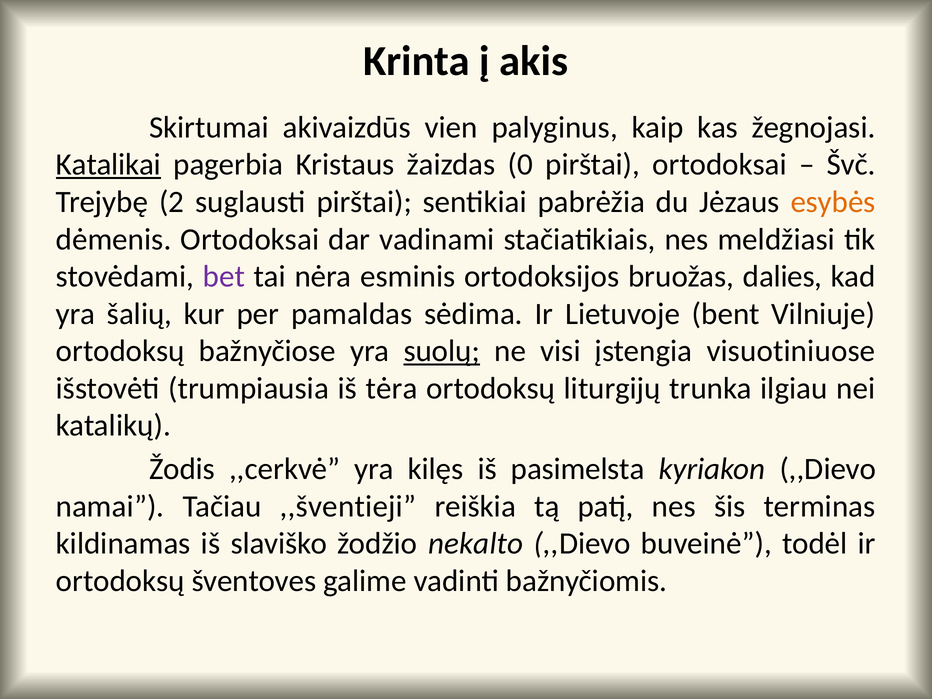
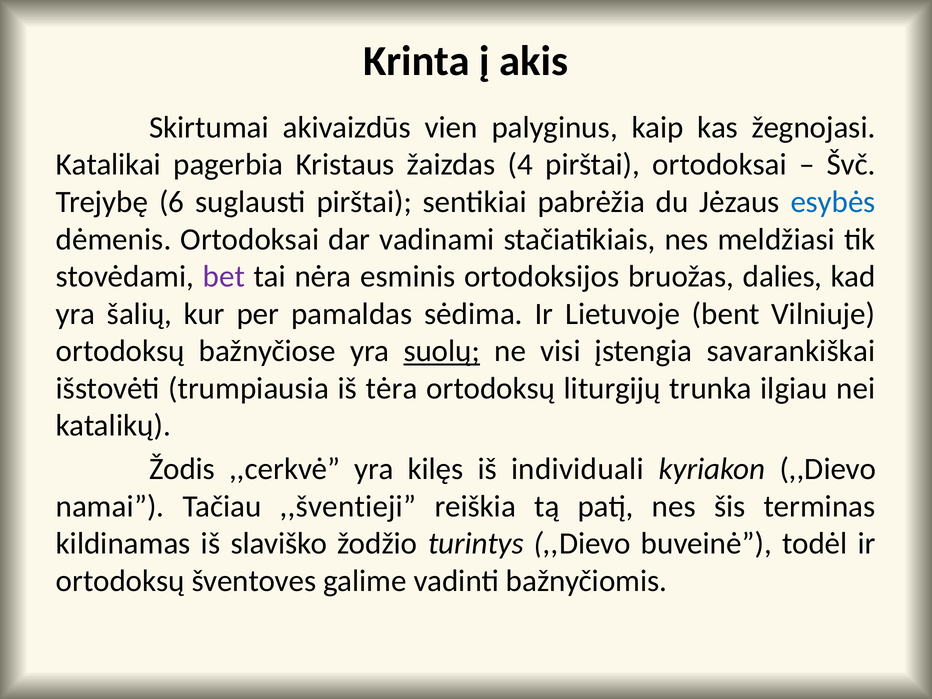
Katalikai underline: present -> none
0: 0 -> 4
2: 2 -> 6
esybės colour: orange -> blue
visuotiniuose: visuotiniuose -> savarankiškai
pasimelsta: pasimelsta -> individuali
nekalto: nekalto -> turintys
